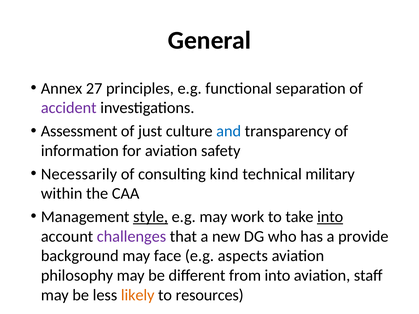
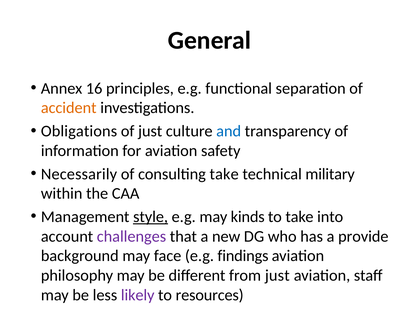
27: 27 -> 16
accident colour: purple -> orange
Assessment: Assessment -> Obligations
consulting kind: kind -> take
work: work -> kinds
into at (330, 217) underline: present -> none
aspects: aspects -> findings
from into: into -> just
likely colour: orange -> purple
